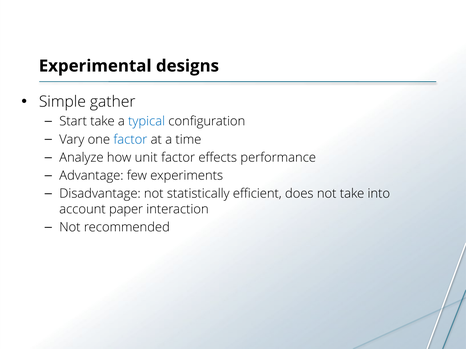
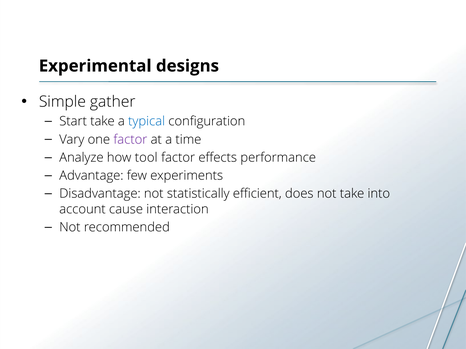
factor at (130, 140) colour: blue -> purple
unit: unit -> tool
paper: paper -> cause
